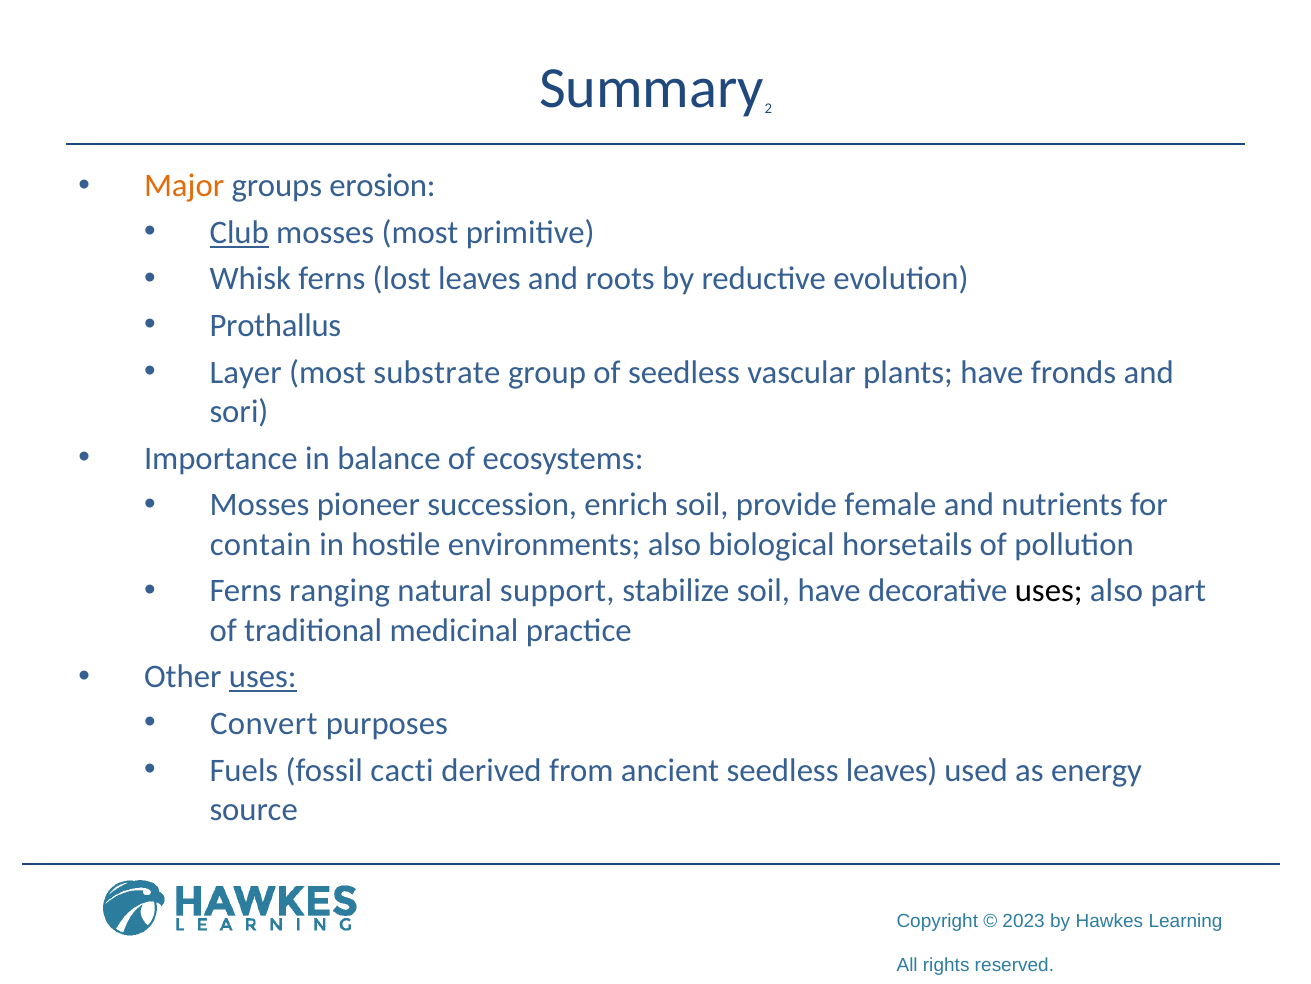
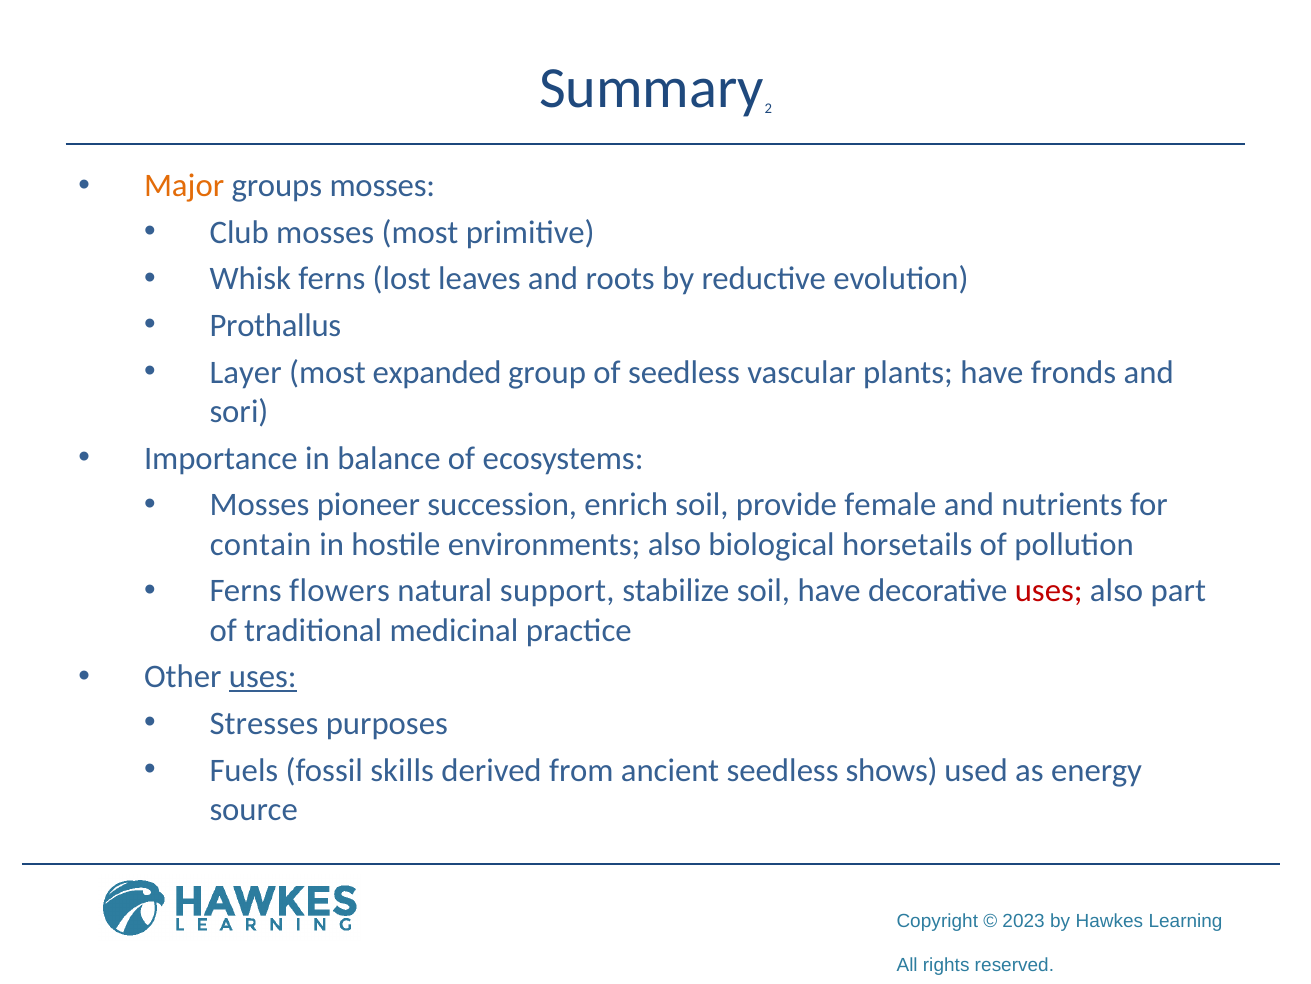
groups erosion: erosion -> mosses
Club underline: present -> none
substrate: substrate -> expanded
ranging: ranging -> flowers
uses at (1049, 591) colour: black -> red
Convert: Convert -> Stresses
cacti: cacti -> skills
seedless leaves: leaves -> shows
